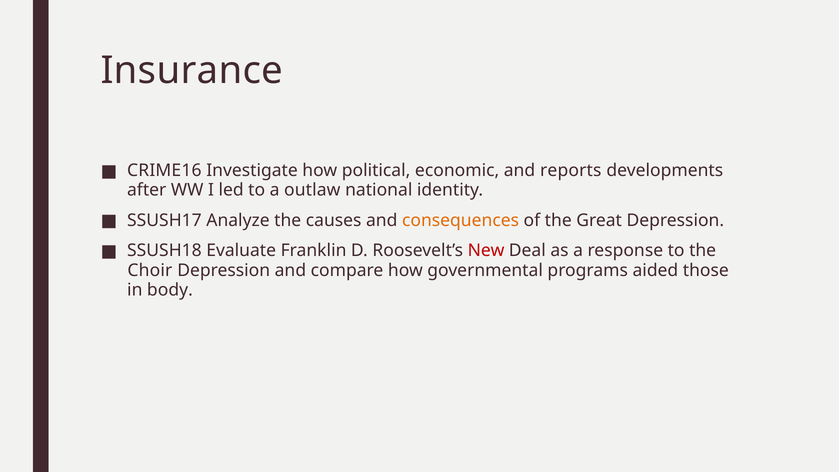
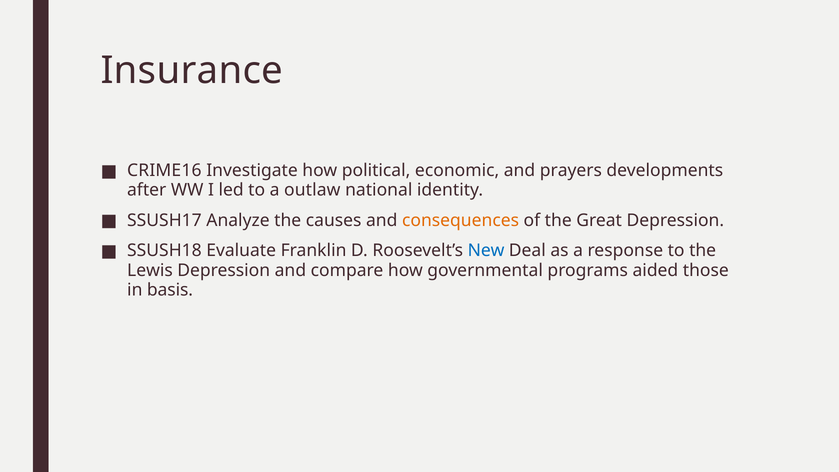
reports: reports -> prayers
New colour: red -> blue
Choir: Choir -> Lewis
body: body -> basis
